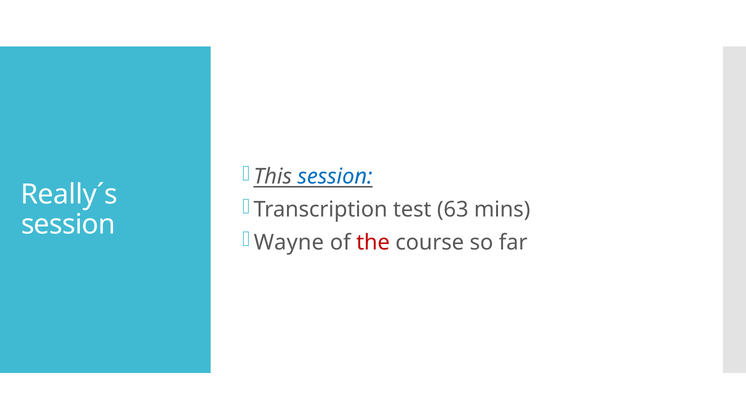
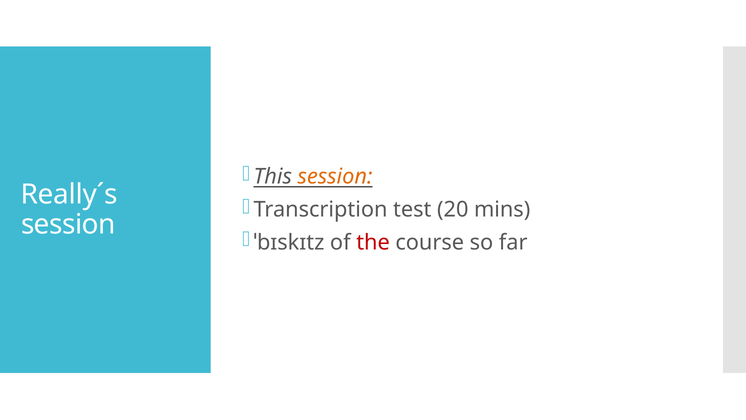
session at (335, 177) colour: blue -> orange
63: 63 -> 20
Wayne: Wayne -> ˈbɪskɪtz
